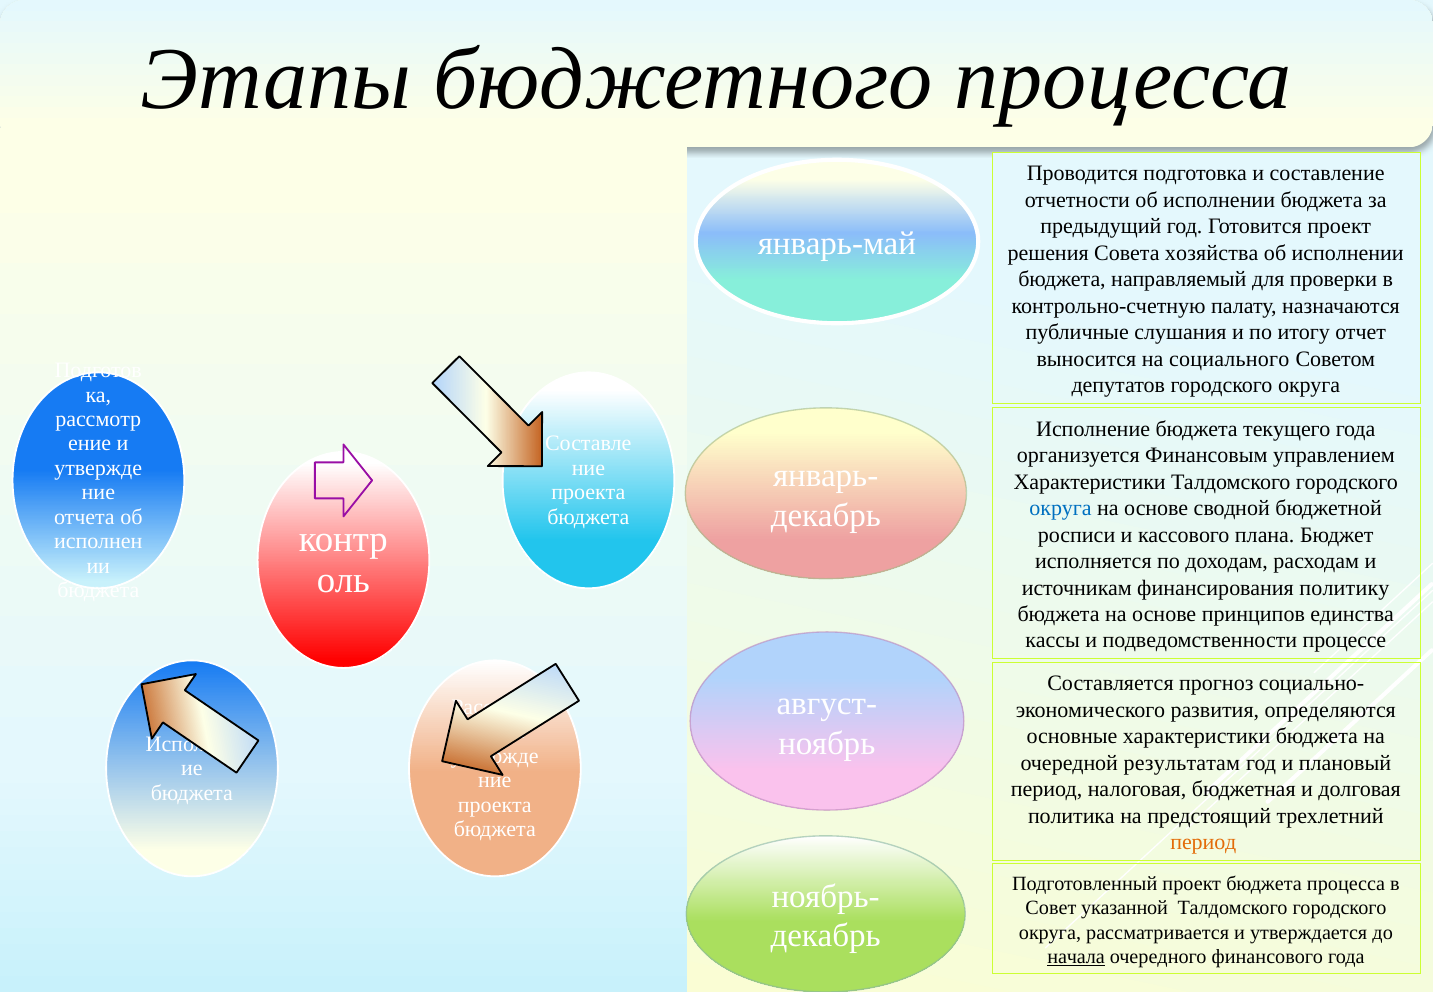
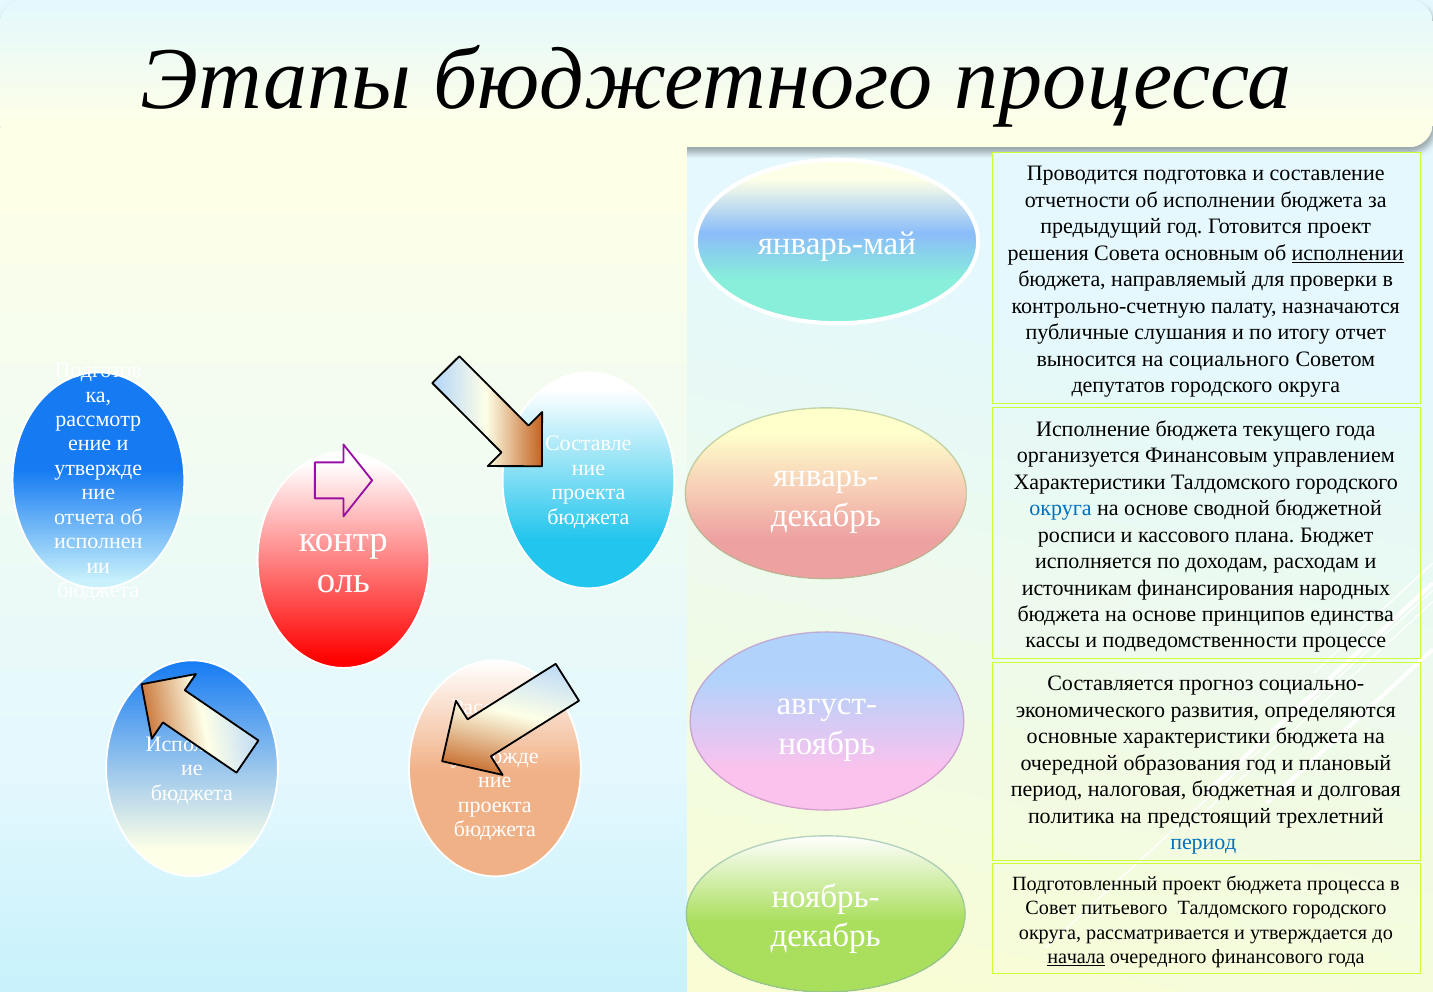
хозяйства: хозяйства -> основным
исполнении at (1348, 253) underline: none -> present
политику: политику -> народных
результатам: результатам -> образования
период at (1203, 842) colour: orange -> blue
указанной: указанной -> питьевого
